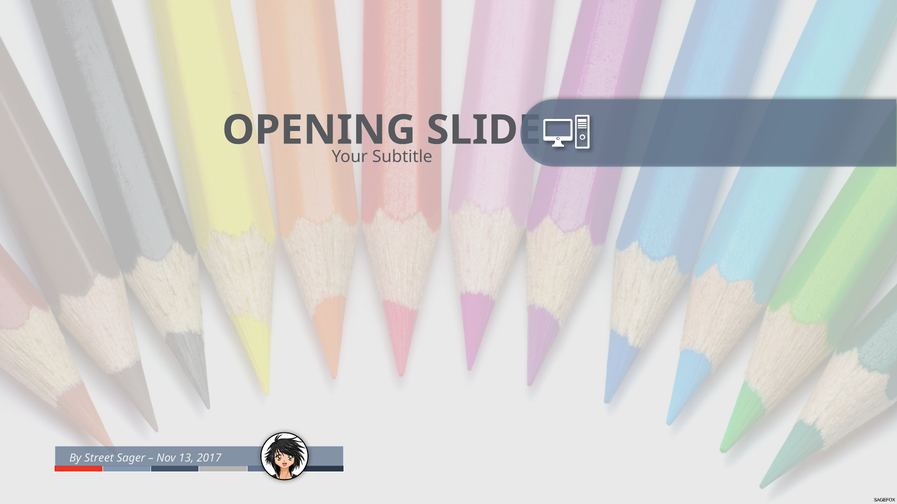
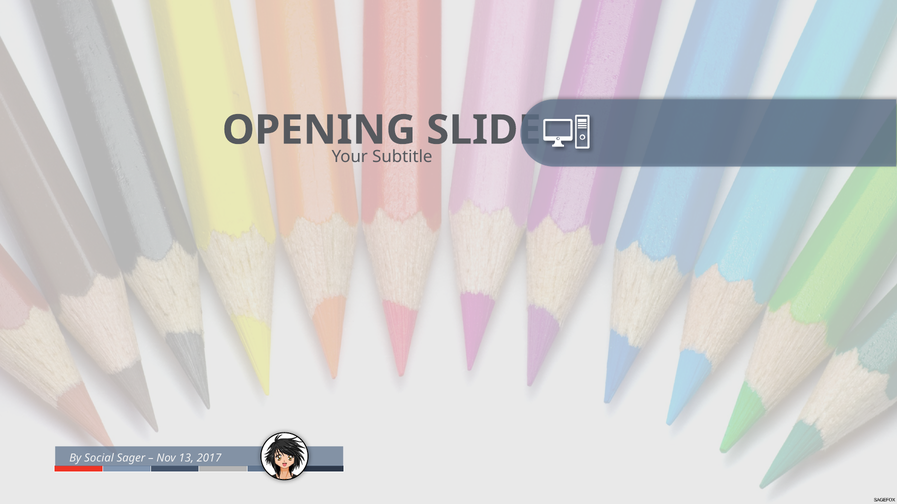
Street: Street -> Social
